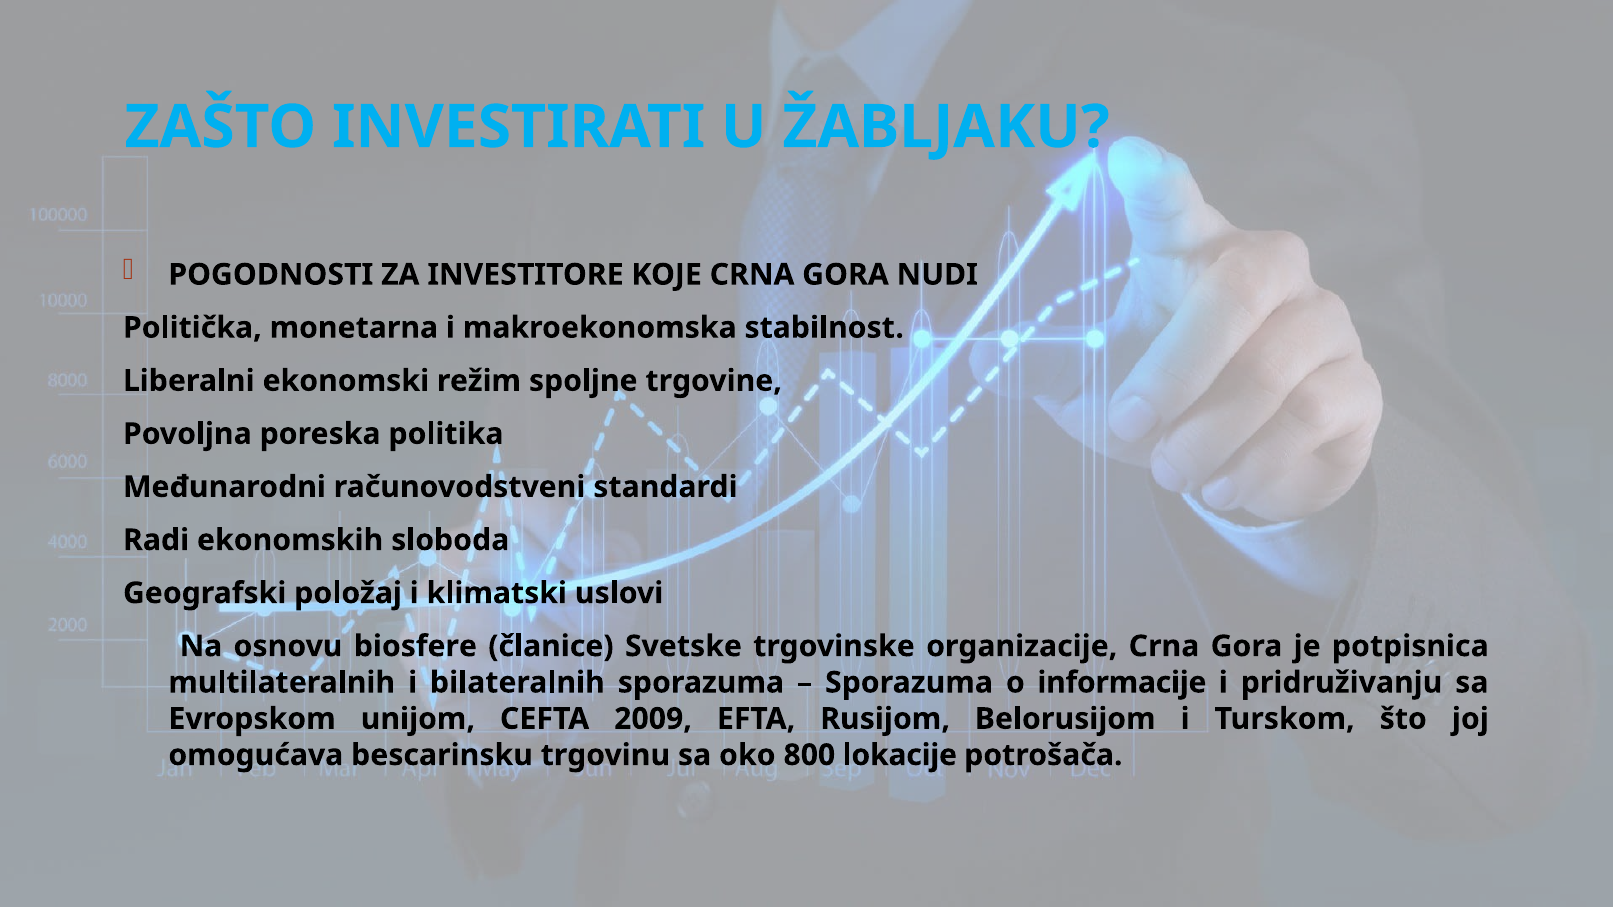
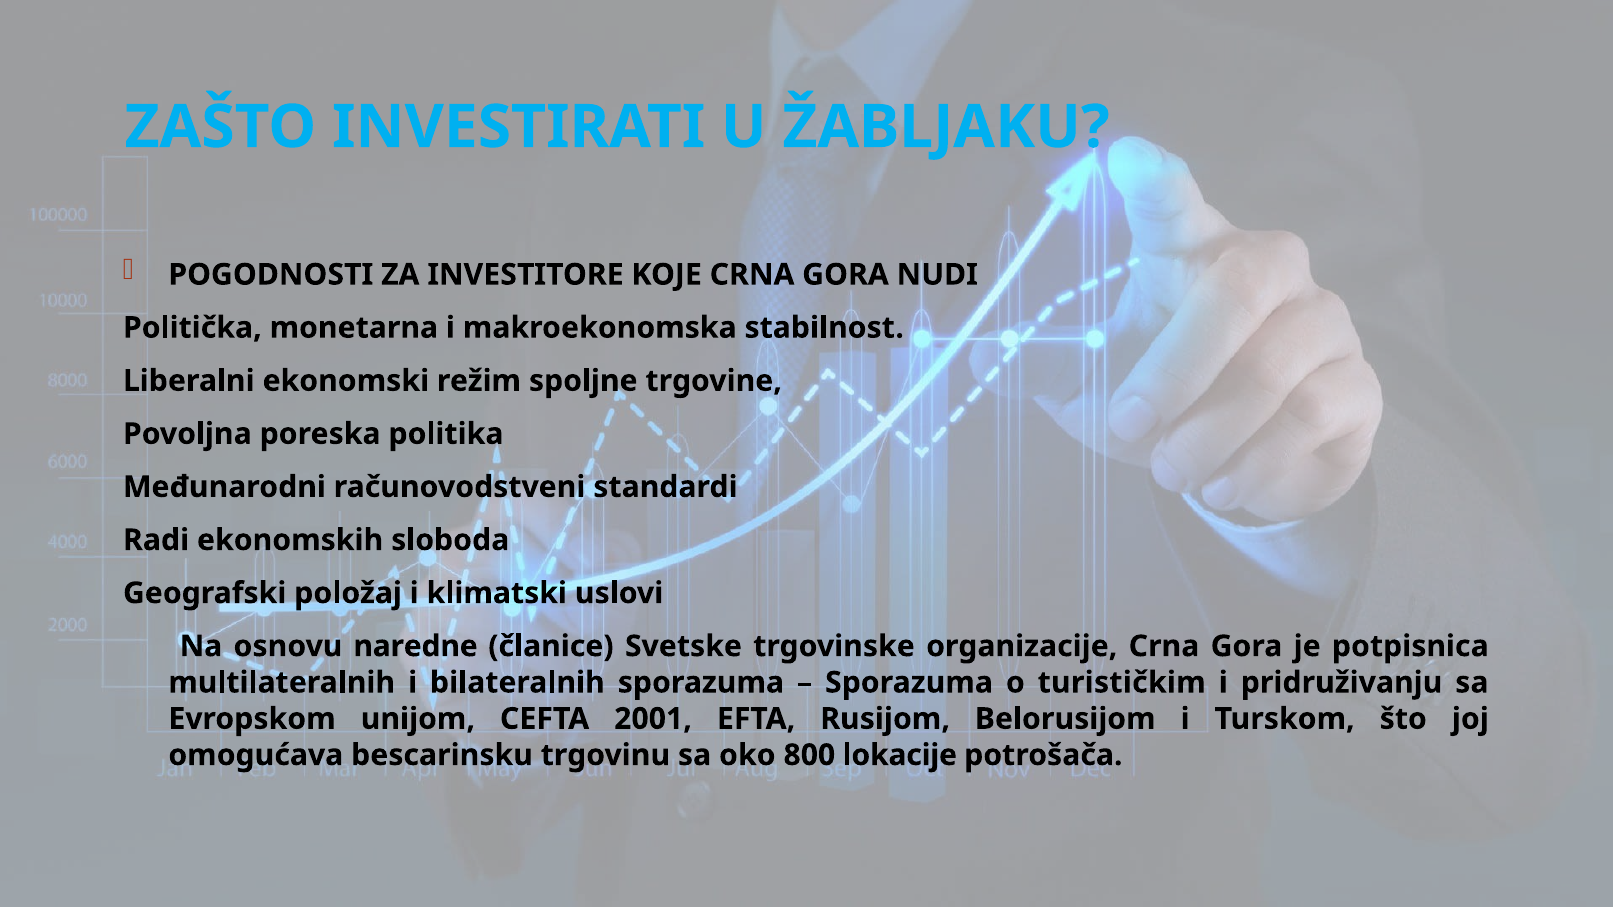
biosfere: biosfere -> naredne
informacije: informacije -> turističkim
2009: 2009 -> 2001
